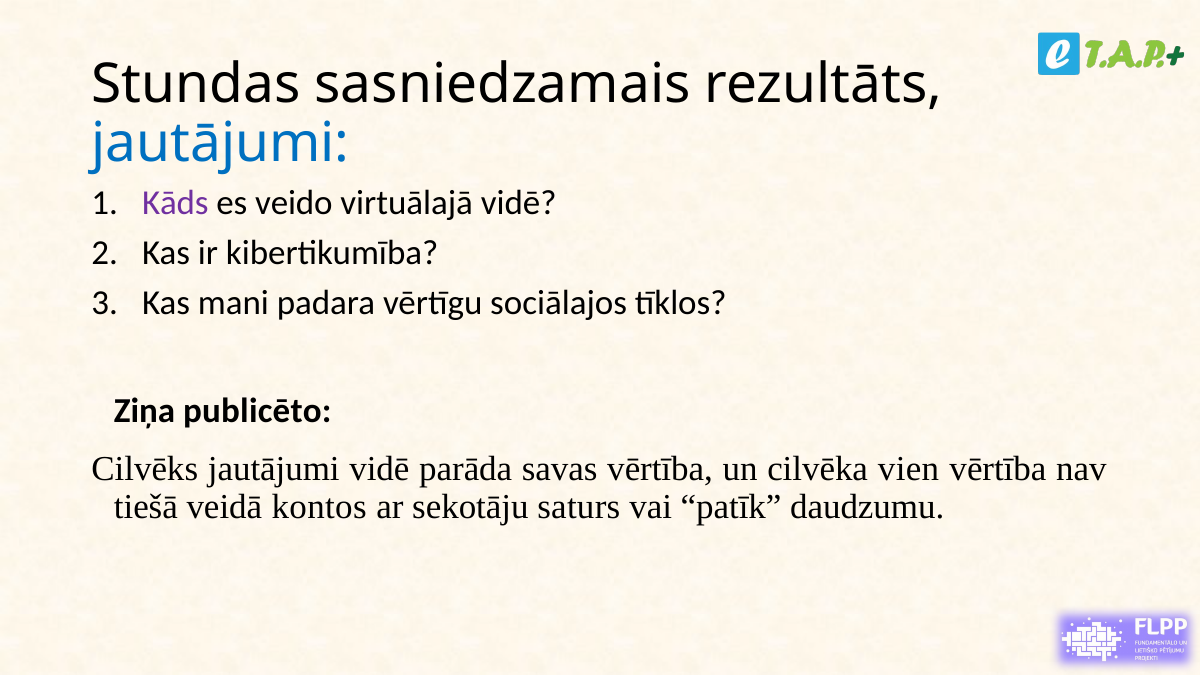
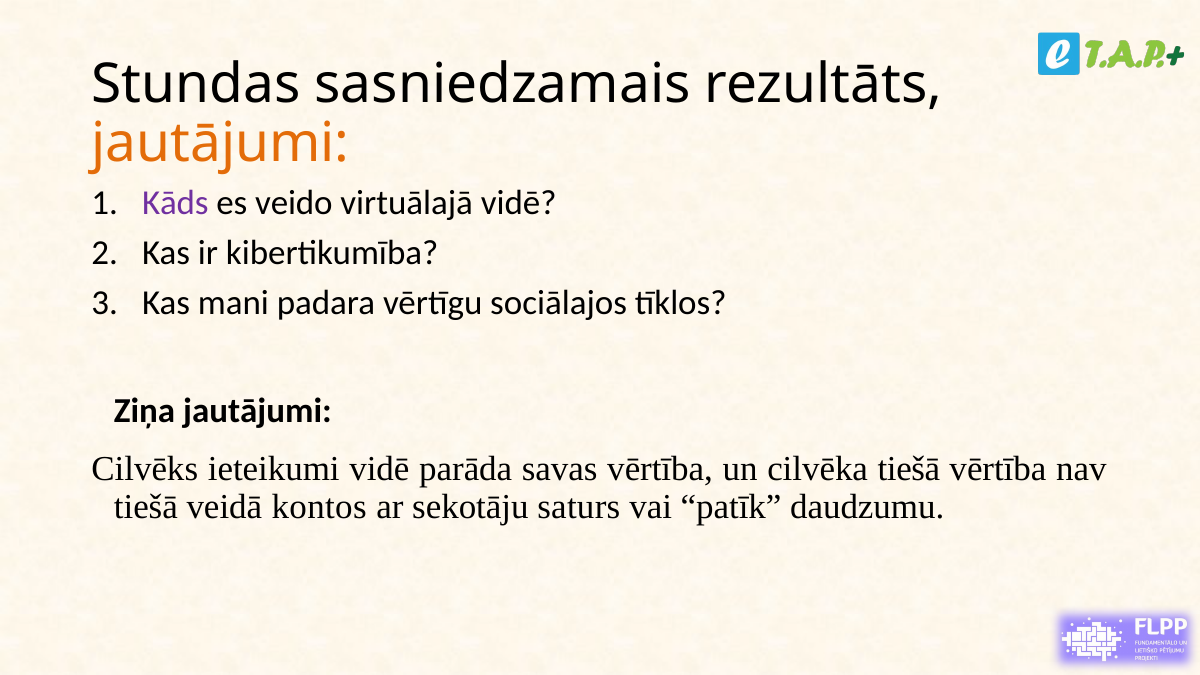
jautājumi at (221, 144) colour: blue -> orange
Ziņa publicēto: publicēto -> jautājumi
Cilvēks jautājumi: jautājumi -> ieteikumi
cilvēka vien: vien -> tiešā
